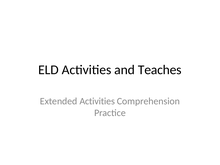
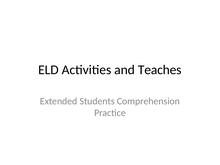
Extended Activities: Activities -> Students
